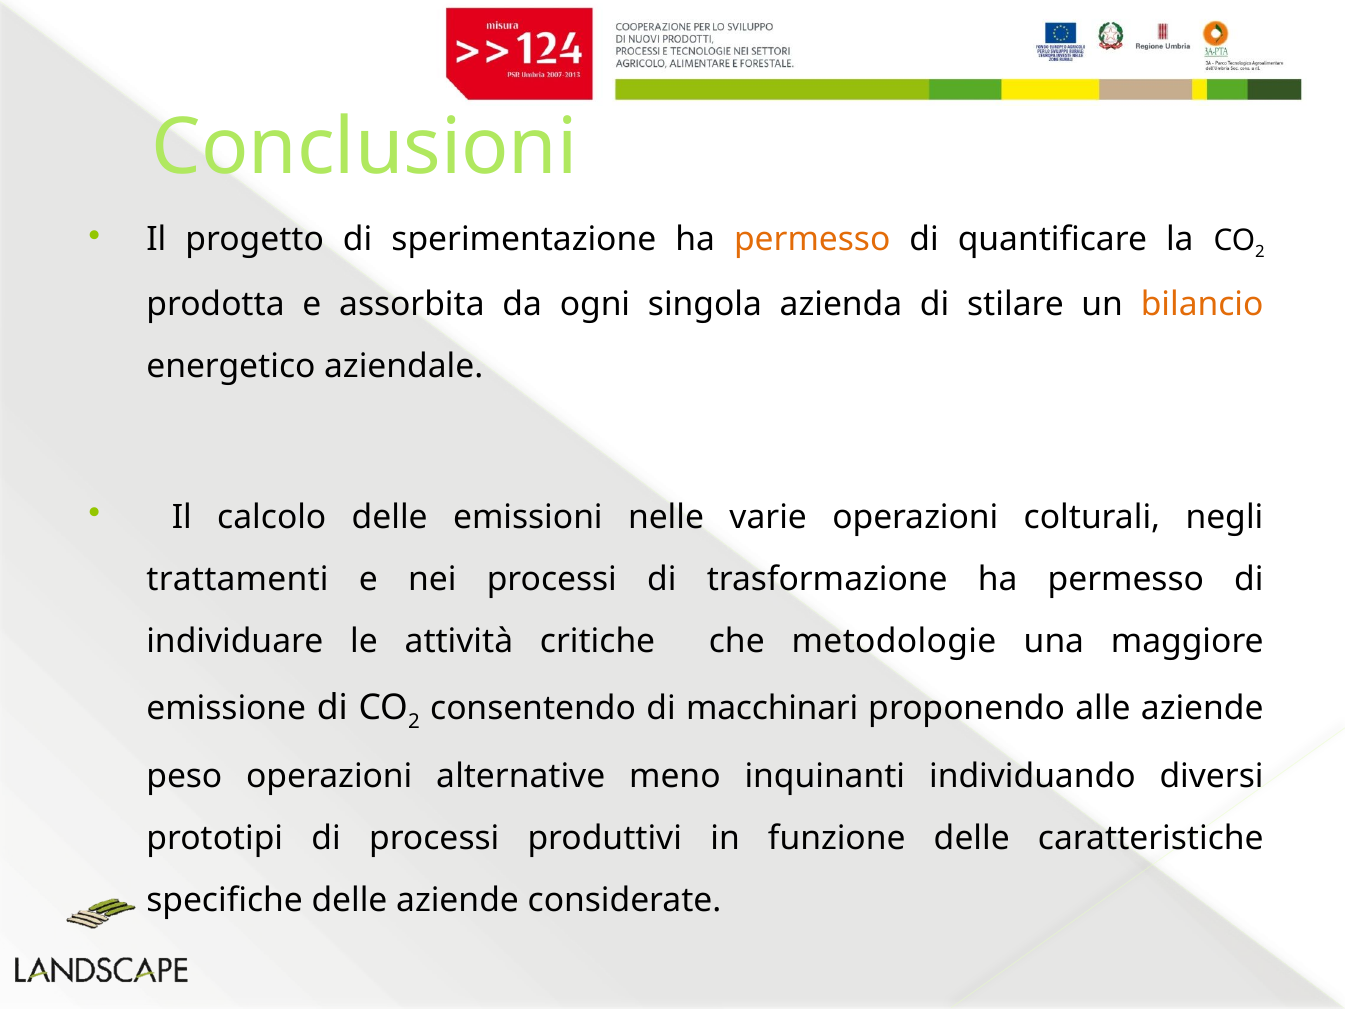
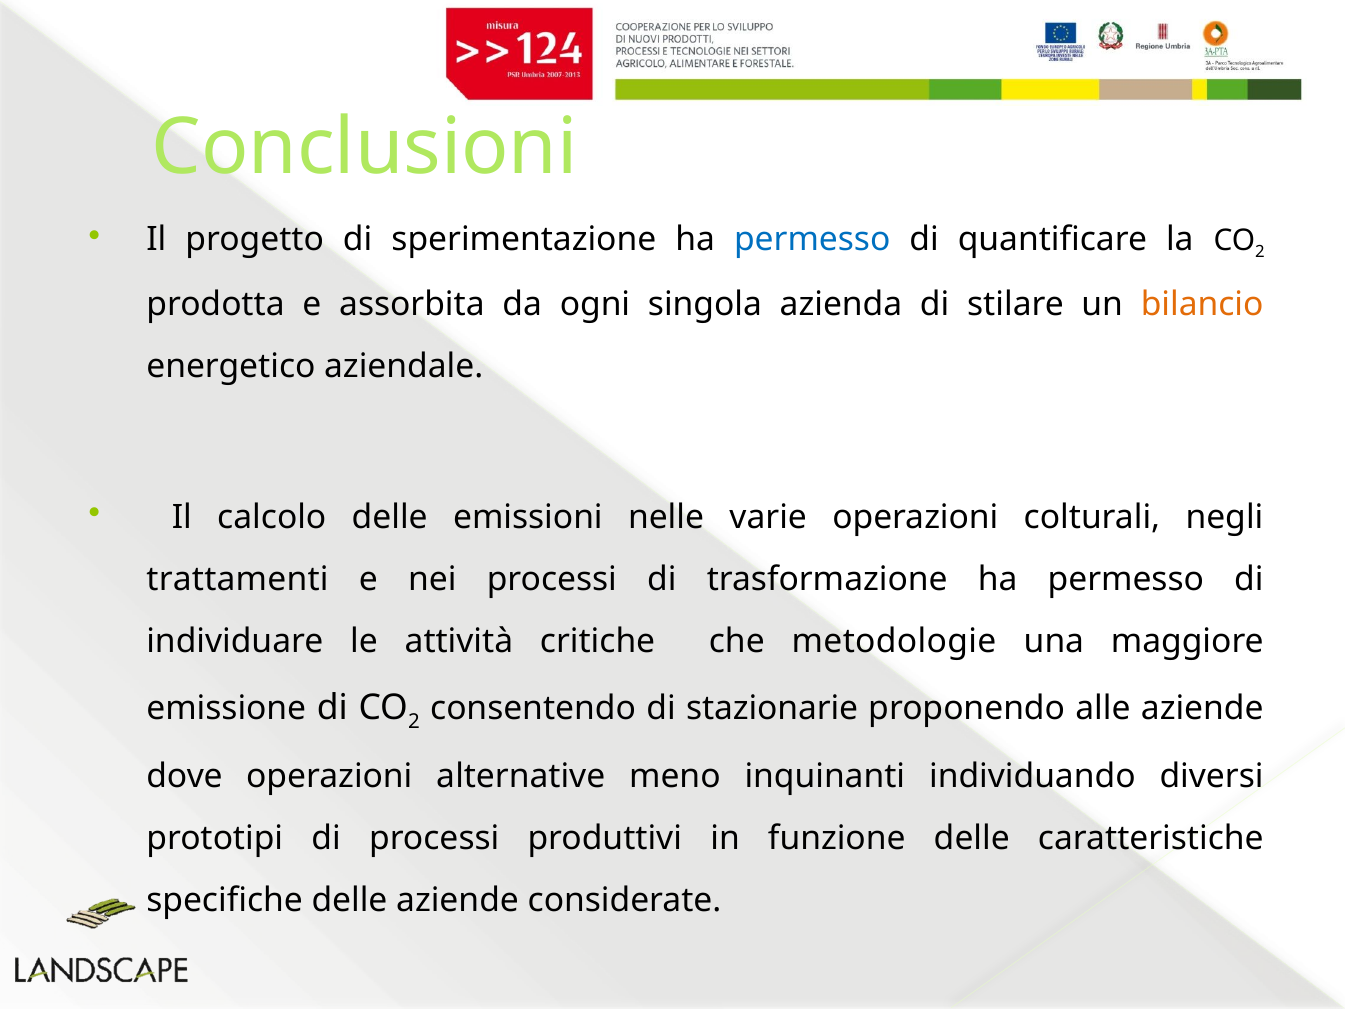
permesso at (812, 239) colour: orange -> blue
macchinari: macchinari -> stazionarie
peso: peso -> dove
